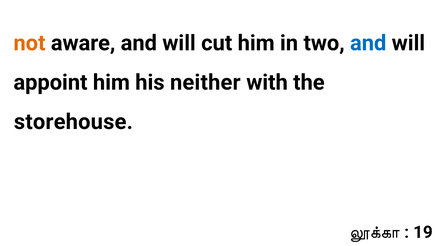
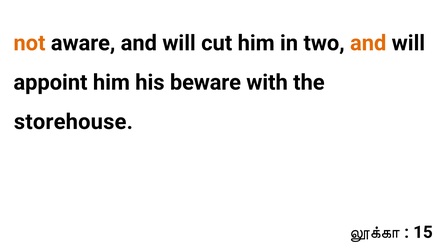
and at (368, 43) colour: blue -> orange
neither: neither -> beware
19: 19 -> 15
